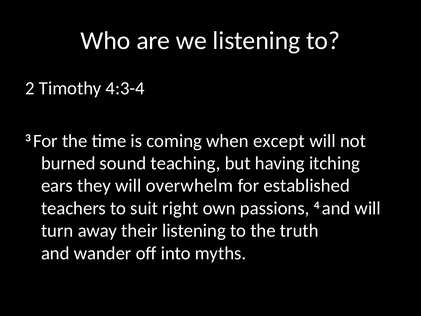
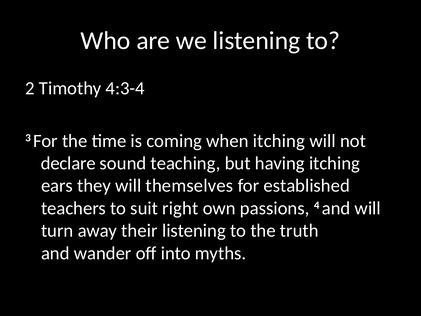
when except: except -> itching
burned: burned -> declare
overwhelm: overwhelm -> themselves
